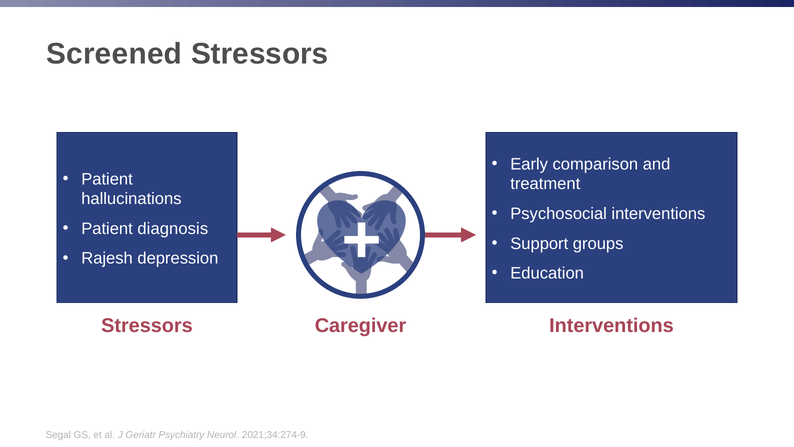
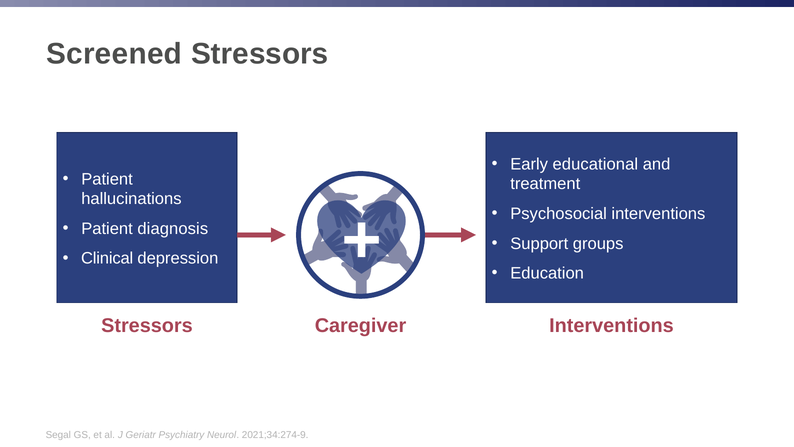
comparison: comparison -> educational
Rajesh: Rajesh -> Clinical
